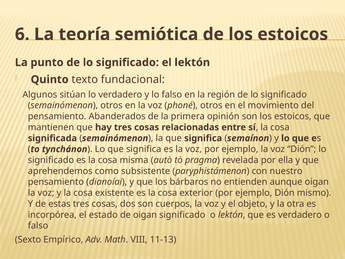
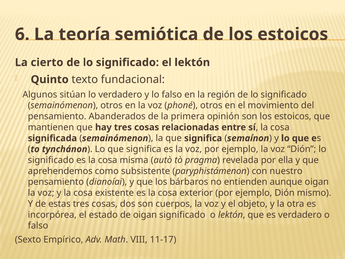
punto: punto -> cierto
11-13: 11-13 -> 11-17
